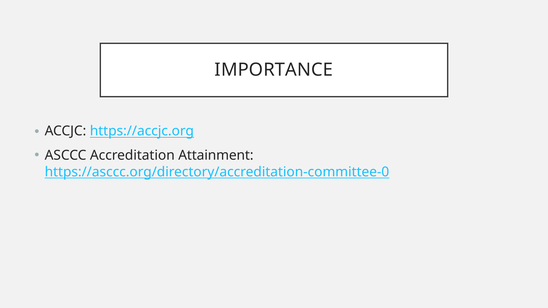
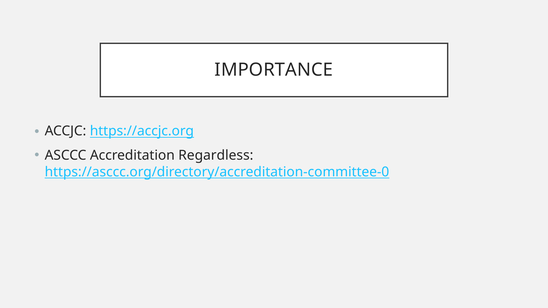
Attainment: Attainment -> Regardless
